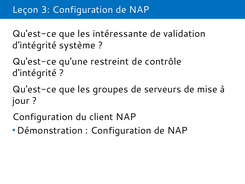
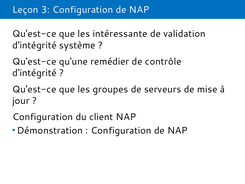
restreint: restreint -> remédier
